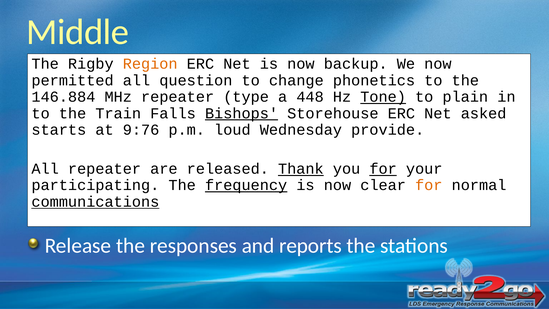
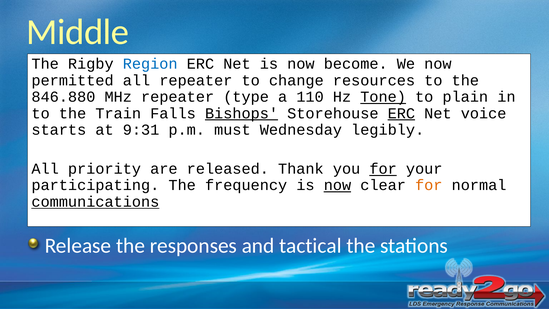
Region colour: orange -> blue
backup: backup -> become
all question: question -> repeater
phonetics: phonetics -> resources
146.884: 146.884 -> 846.880
448: 448 -> 110
ERC at (401, 113) underline: none -> present
asked: asked -> voice
9:76: 9:76 -> 9:31
loud: loud -> must
provide: provide -> legibly
All repeater: repeater -> priority
Thank underline: present -> none
frequency underline: present -> none
now at (337, 185) underline: none -> present
reports: reports -> tactical
